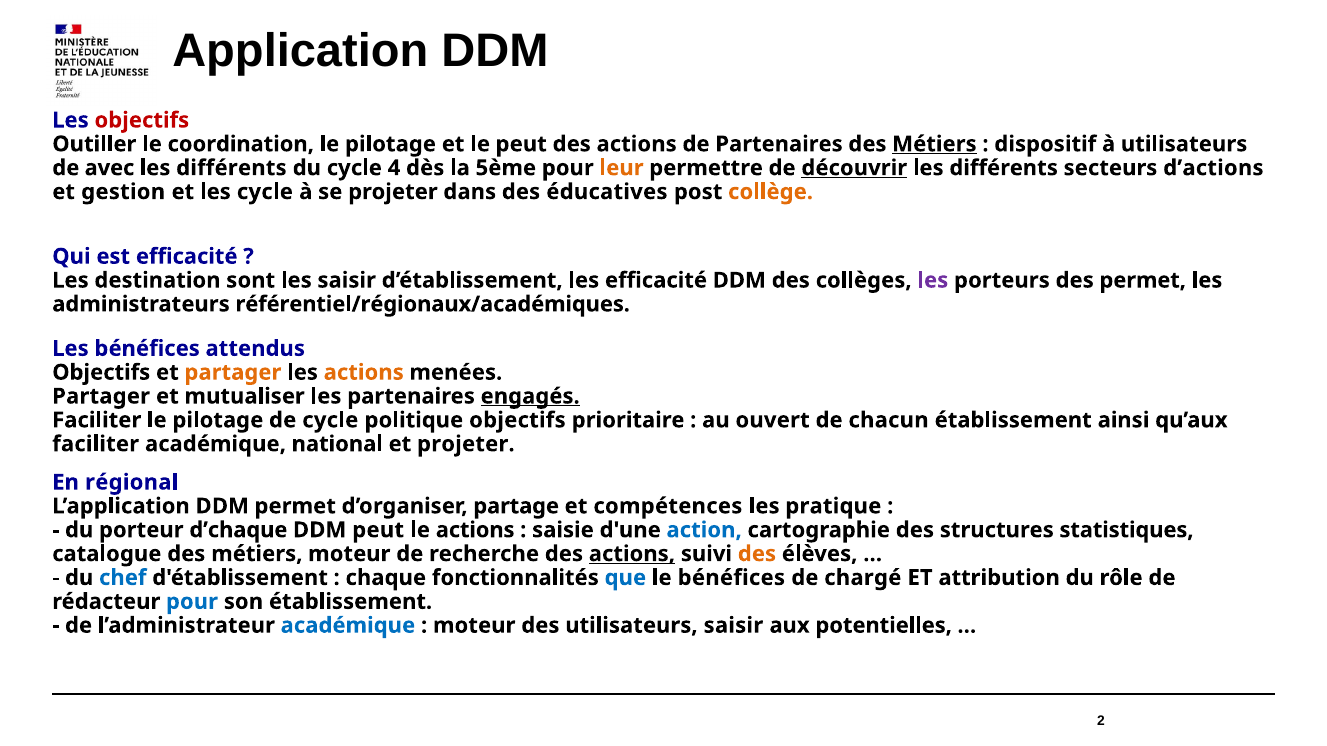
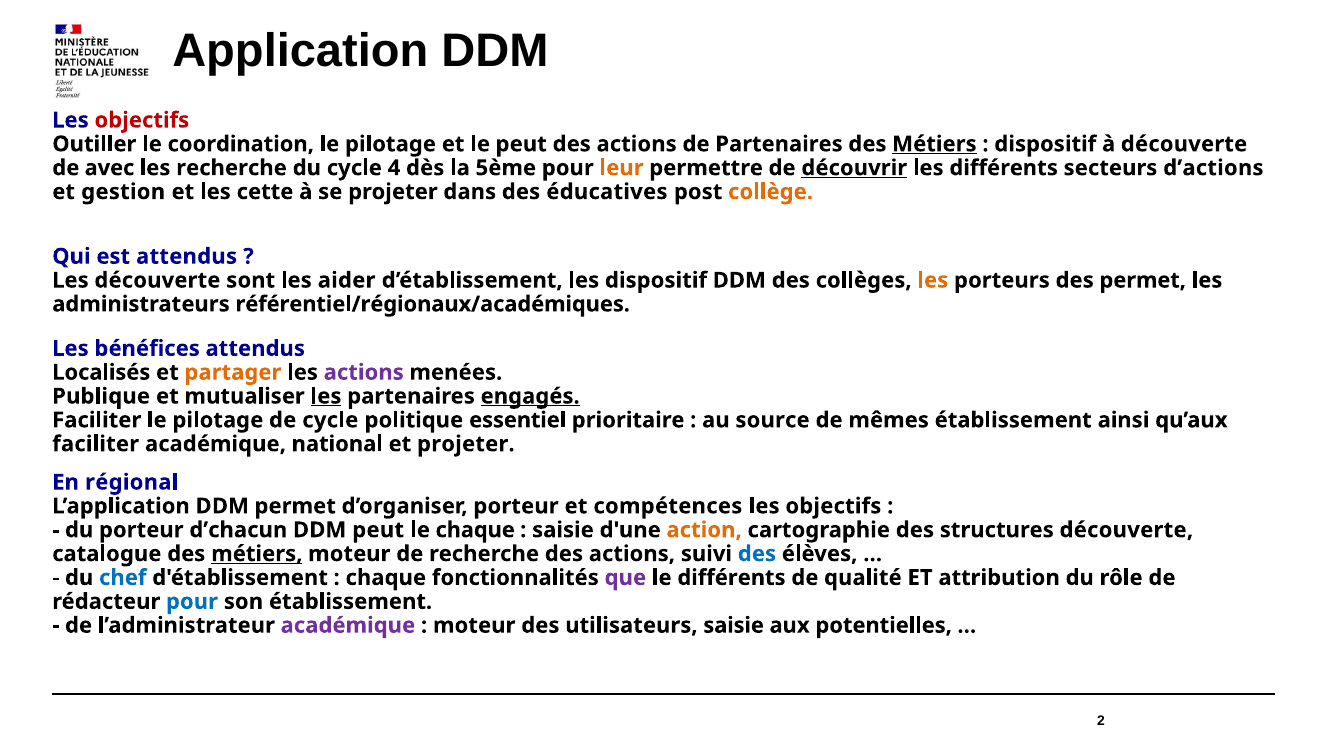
à utilisateurs: utilisateurs -> découverte
différents at (231, 168): différents -> recherche
les cycle: cycle -> cette
est efficacité: efficacité -> attendus
Les destination: destination -> découverte
les saisir: saisir -> aider
les efficacité: efficacité -> dispositif
les at (933, 280) colour: purple -> orange
Objectifs at (101, 373): Objectifs -> Localisés
actions at (364, 373) colour: orange -> purple
Partager at (101, 397): Partager -> Publique
les at (326, 397) underline: none -> present
politique objectifs: objectifs -> essentiel
ouvert: ouvert -> source
chacun: chacun -> mêmes
d’organiser partage: partage -> porteur
pratique at (833, 506): pratique -> objectifs
d’chaque: d’chaque -> d’chacun
le actions: actions -> chaque
action colour: blue -> orange
structures statistiques: statistiques -> découverte
métiers at (257, 554) underline: none -> present
actions at (632, 554) underline: present -> none
des at (757, 554) colour: orange -> blue
que colour: blue -> purple
le bénéfices: bénéfices -> différents
chargé: chargé -> qualité
académique at (348, 626) colour: blue -> purple
utilisateurs saisir: saisir -> saisie
